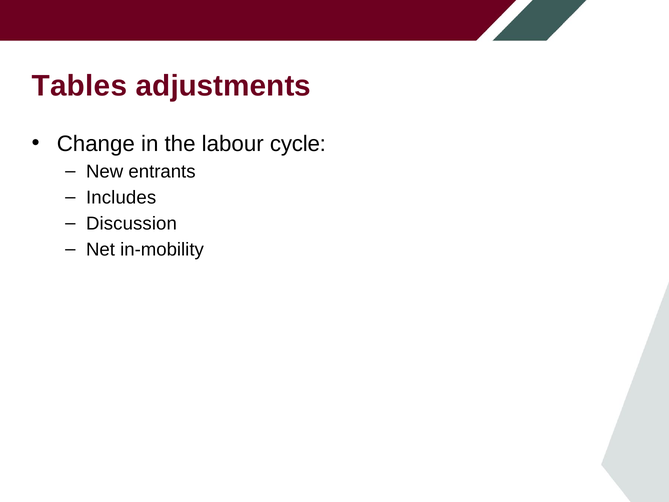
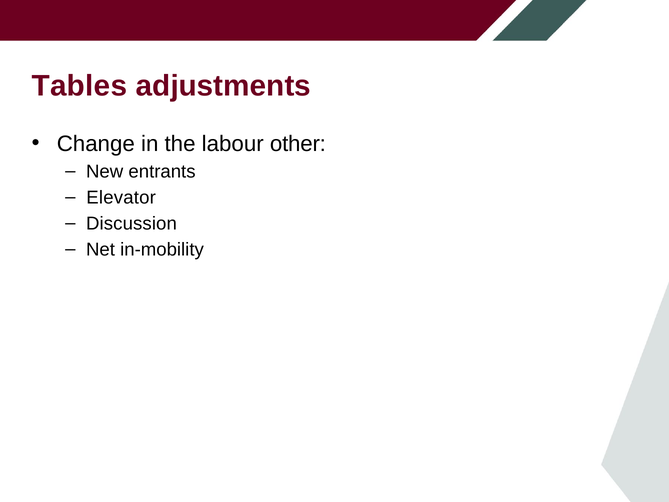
cycle: cycle -> other
Includes: Includes -> Elevator
